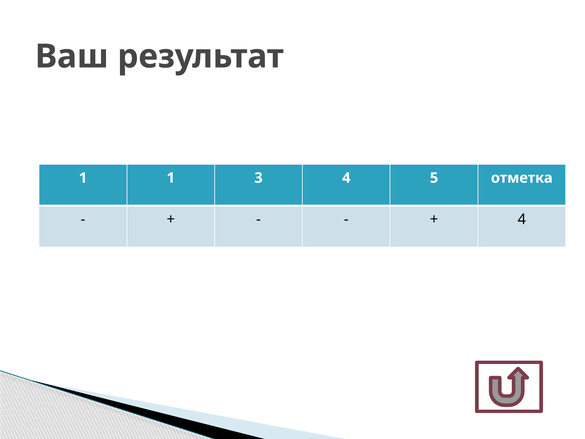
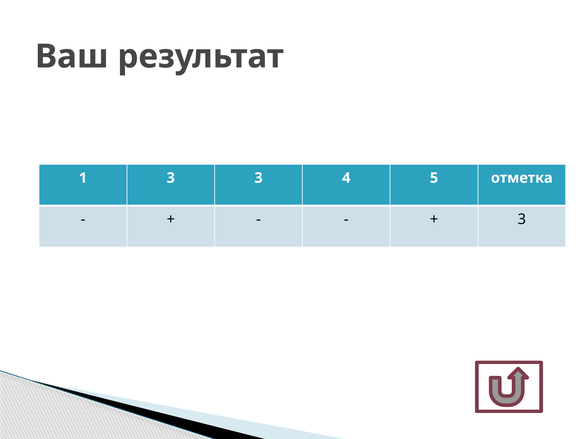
1 1: 1 -> 3
4 at (522, 219): 4 -> 3
